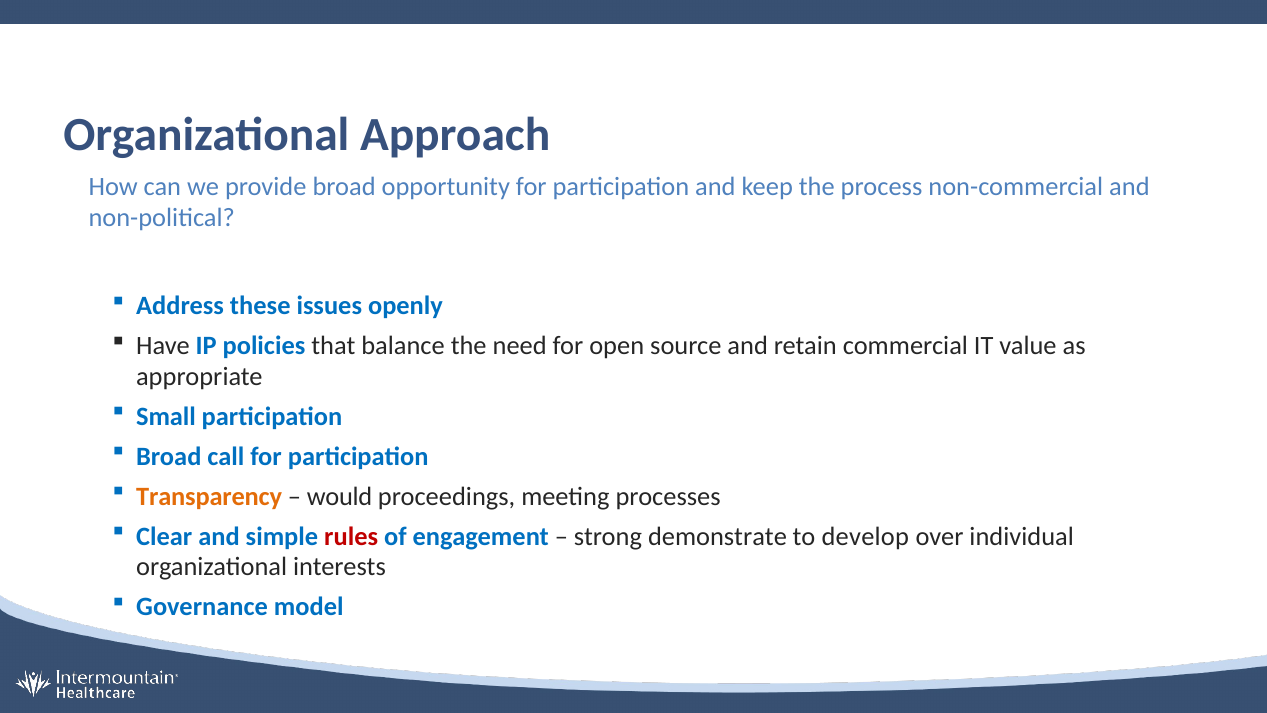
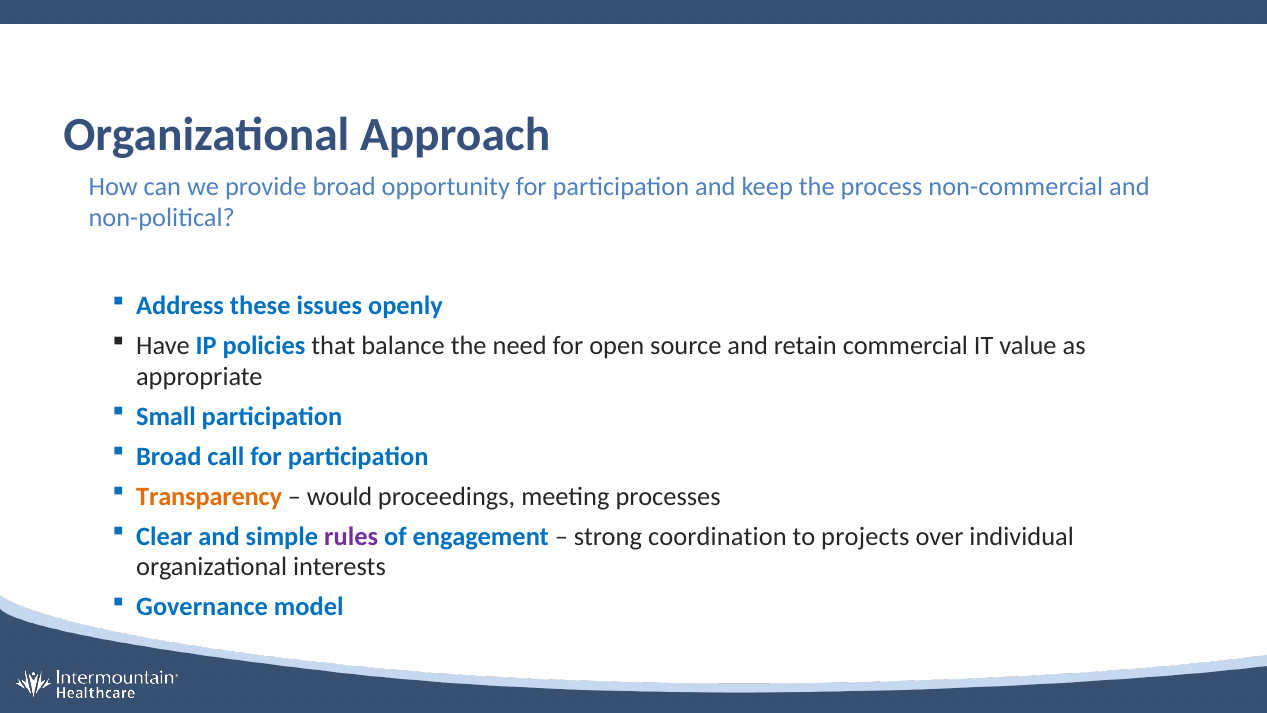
rules colour: red -> purple
demonstrate: demonstrate -> coordination
develop: develop -> projects
